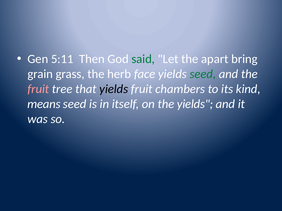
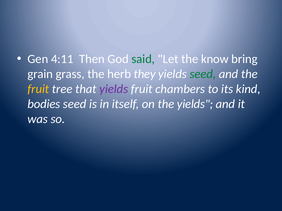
5:11: 5:11 -> 4:11
apart: apart -> know
face: face -> they
fruit at (38, 89) colour: pink -> yellow
yields at (114, 89) colour: black -> purple
means: means -> bodies
